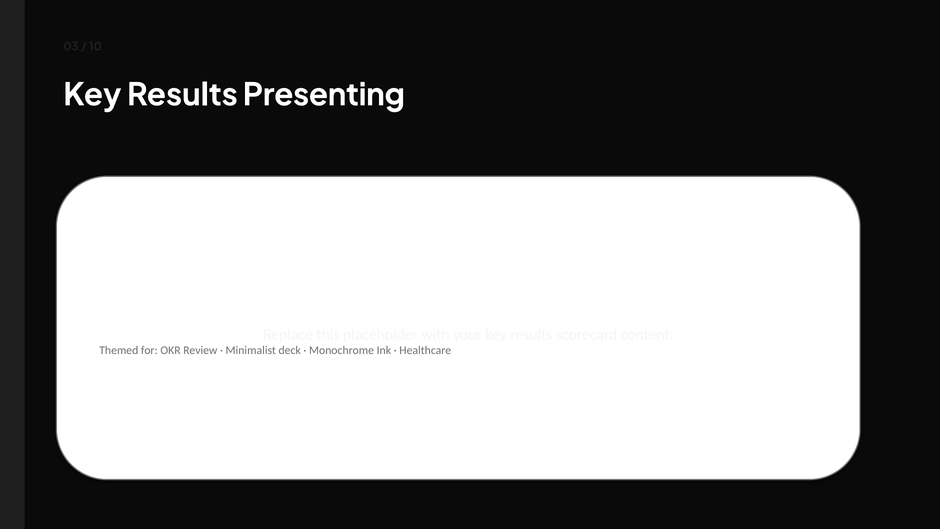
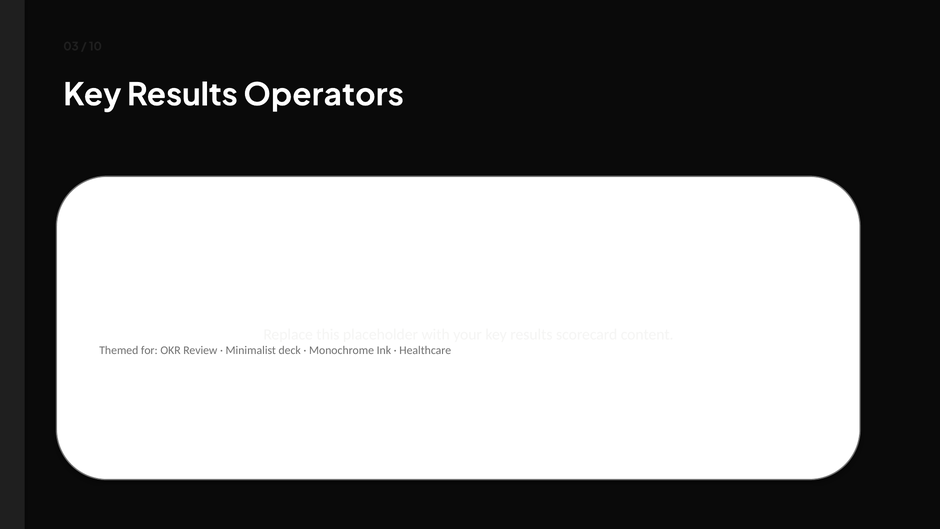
Presenting: Presenting -> Operators
